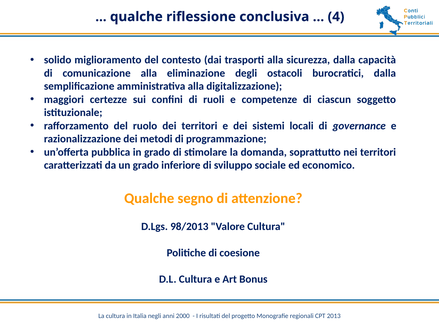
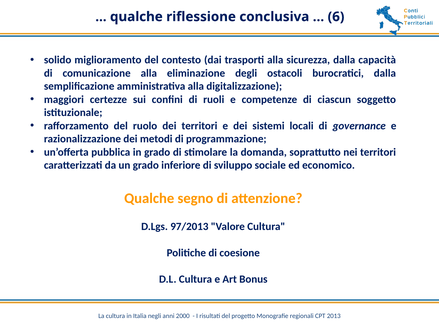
4: 4 -> 6
98/2013: 98/2013 -> 97/2013
